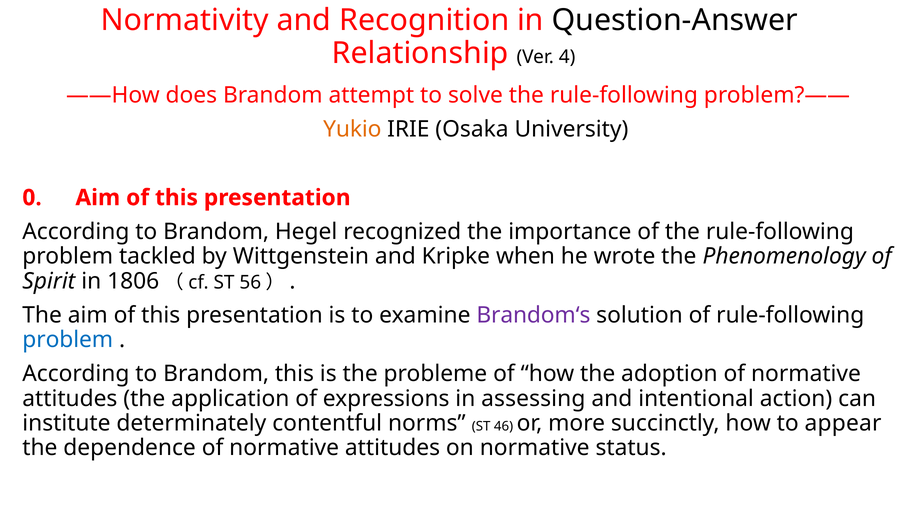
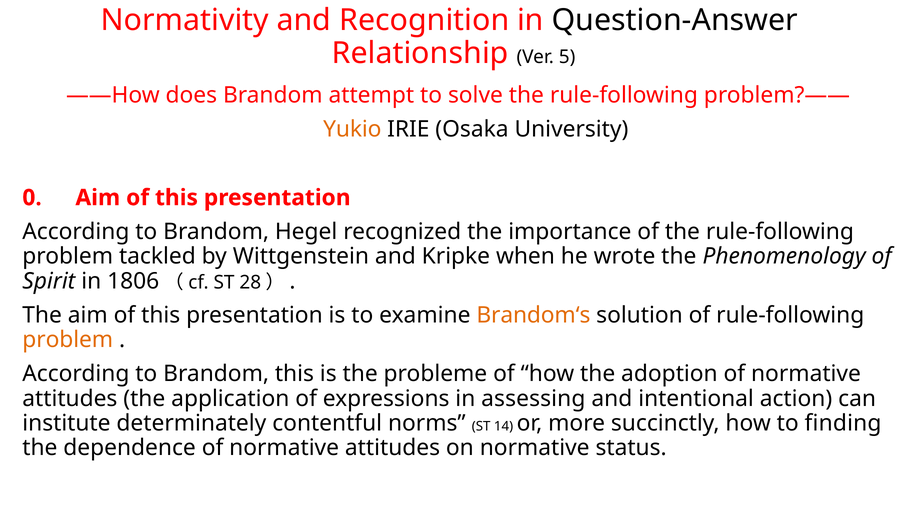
4: 4 -> 5
56: 56 -> 28
Brandom‘s colour: purple -> orange
problem at (68, 339) colour: blue -> orange
46: 46 -> 14
appear: appear -> finding
